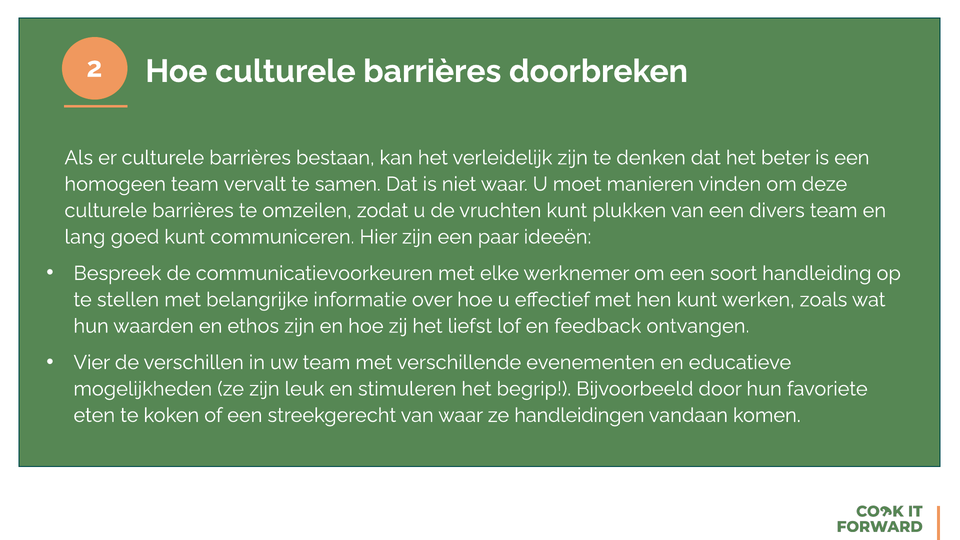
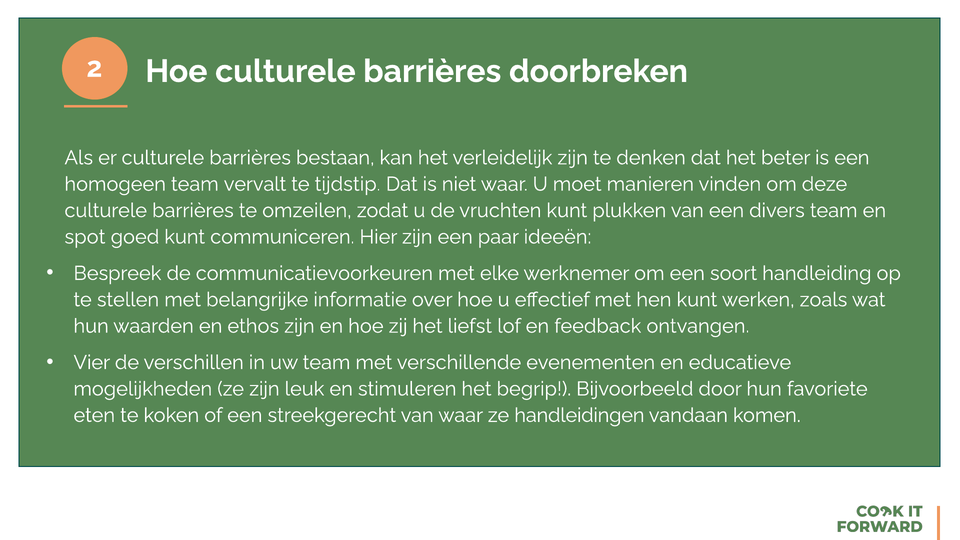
samen: samen -> tijdstip
lang: lang -> spot
